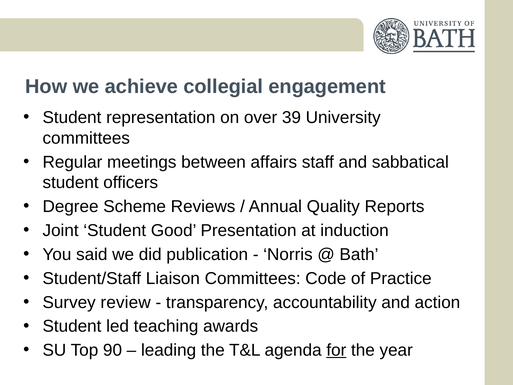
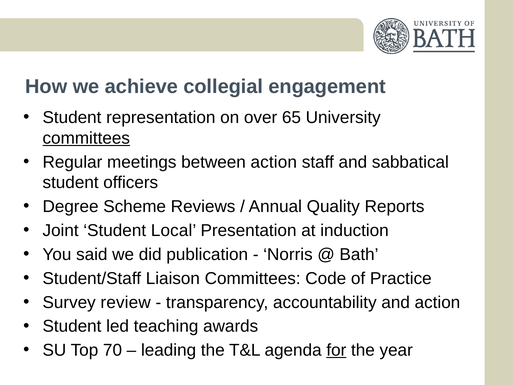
39: 39 -> 65
committees at (86, 138) underline: none -> present
between affairs: affairs -> action
Good: Good -> Local
90: 90 -> 70
